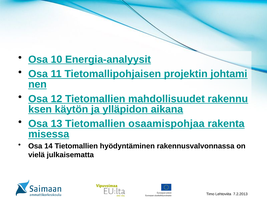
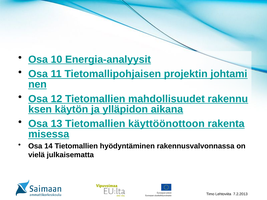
osaamispohjaa: osaamispohjaa -> käyttöönottoon
